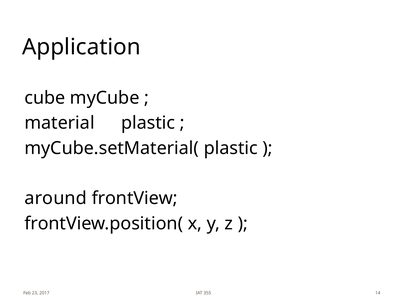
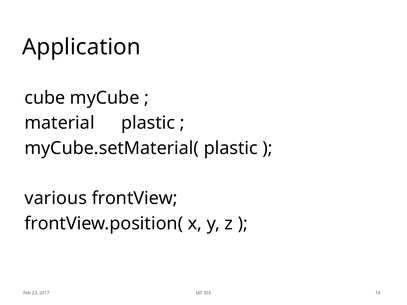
around: around -> various
